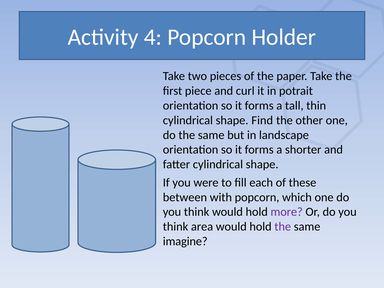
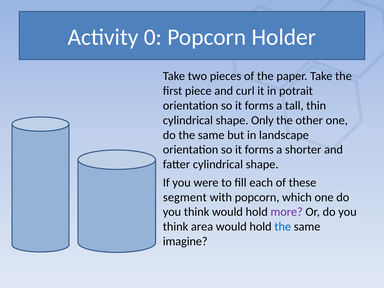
4: 4 -> 0
Find: Find -> Only
between: between -> segment
the at (283, 227) colour: purple -> blue
